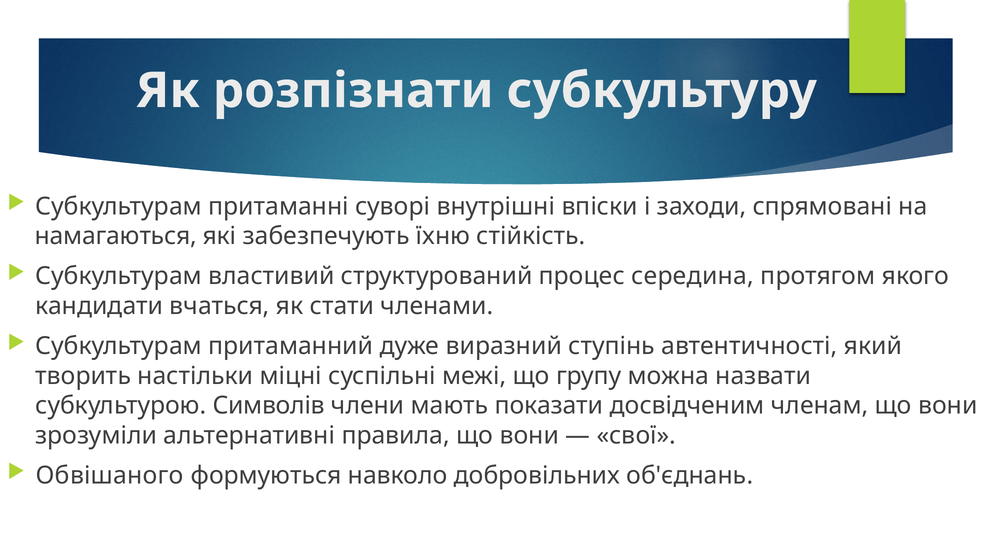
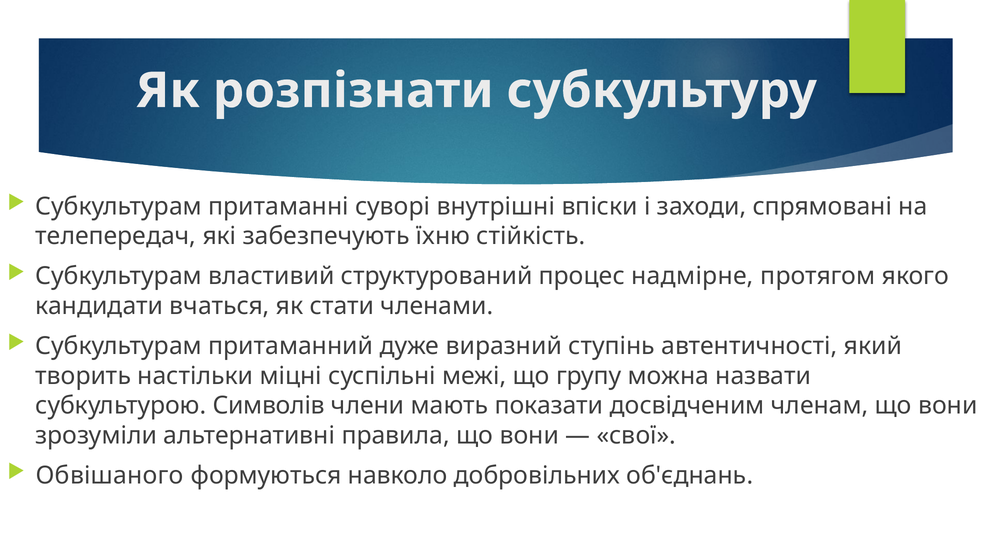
намагаються: намагаються -> телепередач
середина: середина -> надмірне
